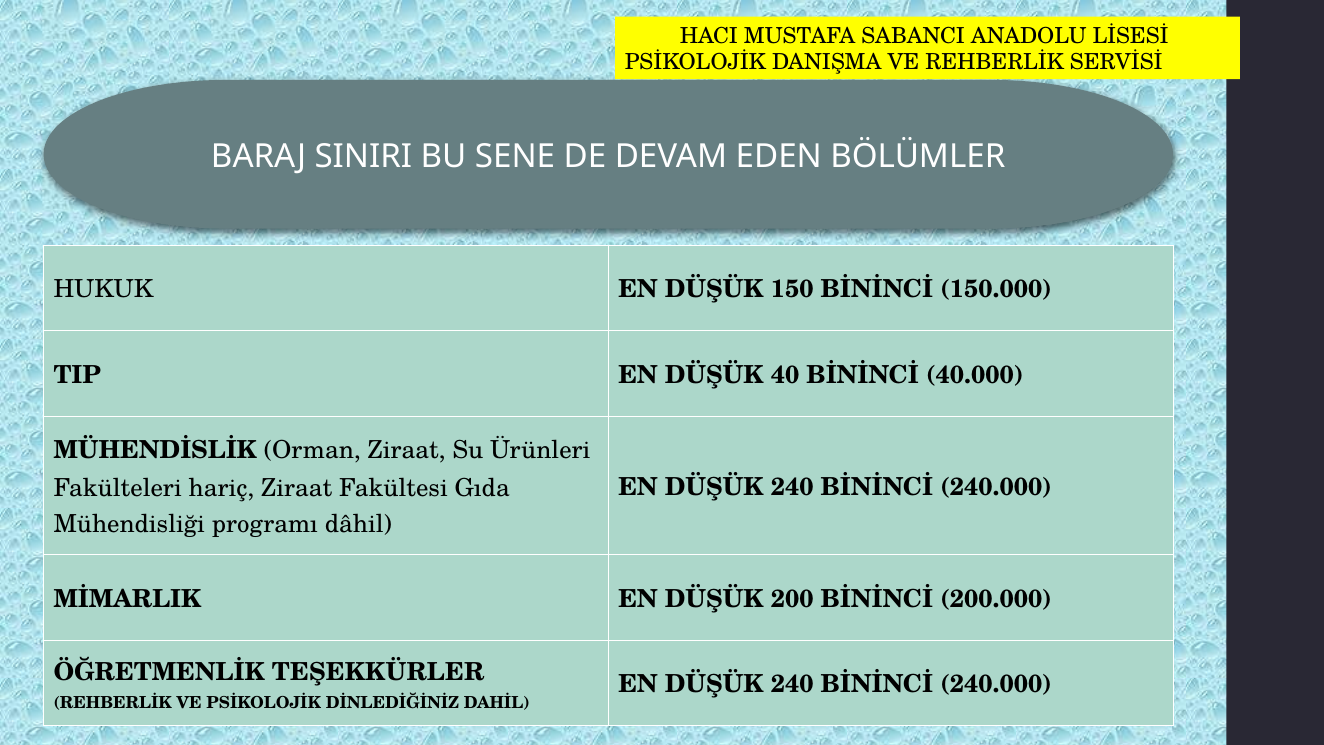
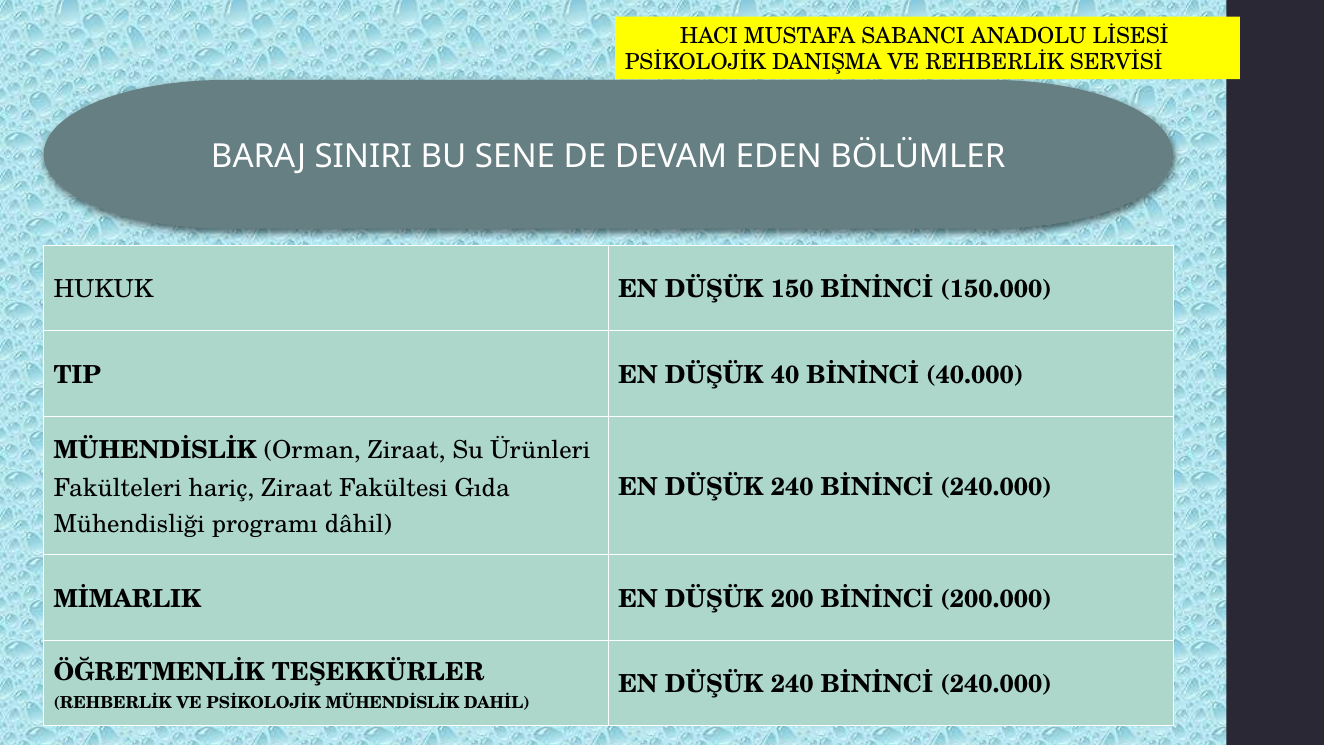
PSİKOLOJİK DİNLEDİĞİNİZ: DİNLEDİĞİNİZ -> MÜHENDİSLİK
